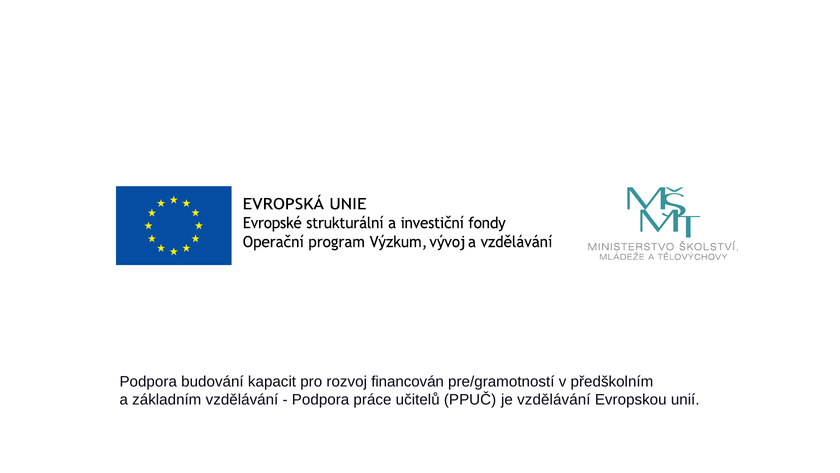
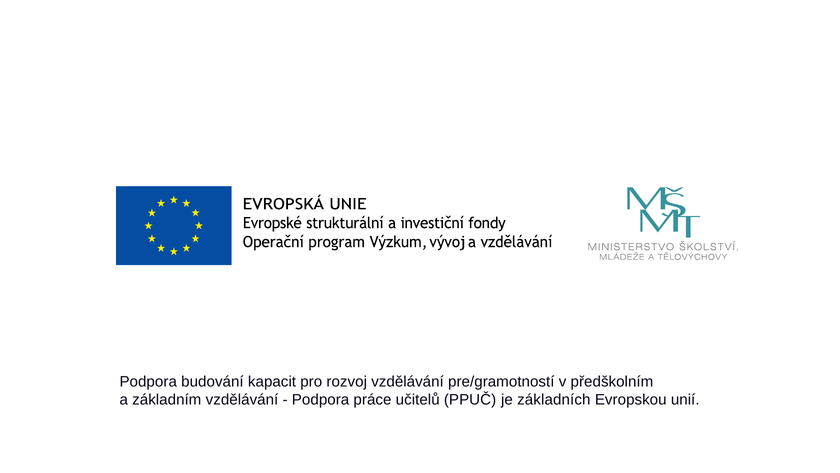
rozvoj financován: financován -> vzdělávání
je vzdělávání: vzdělávání -> základních
